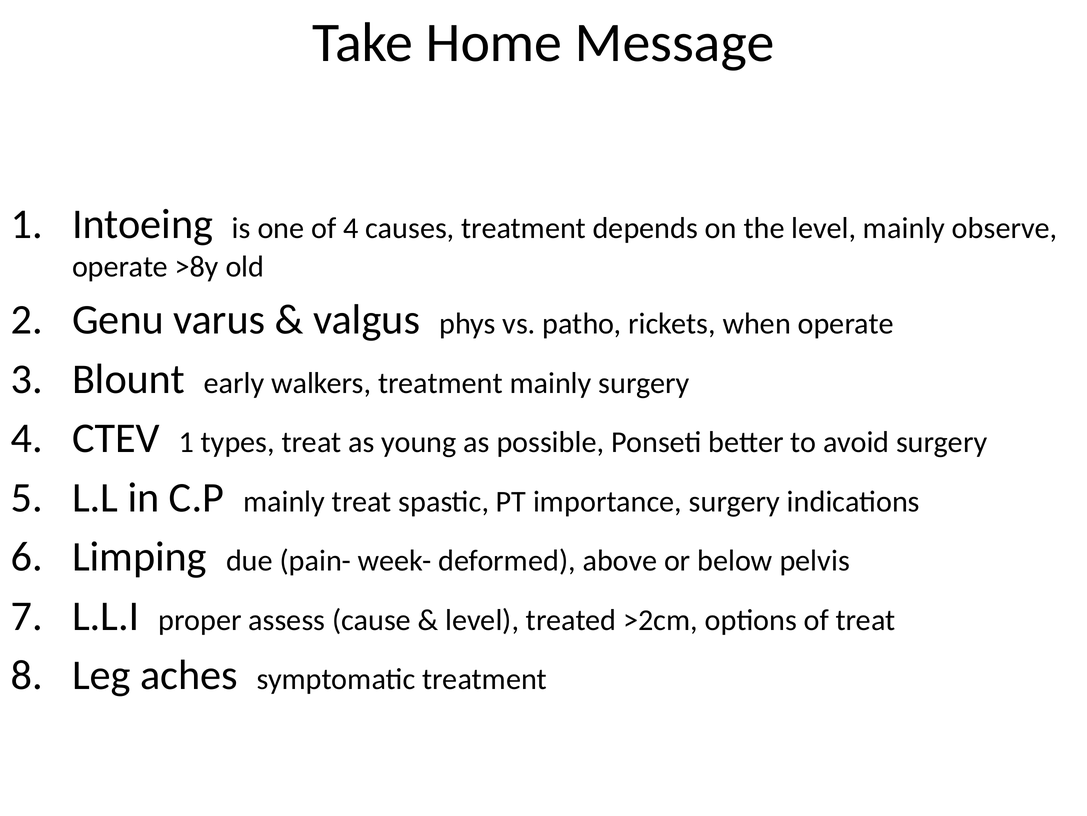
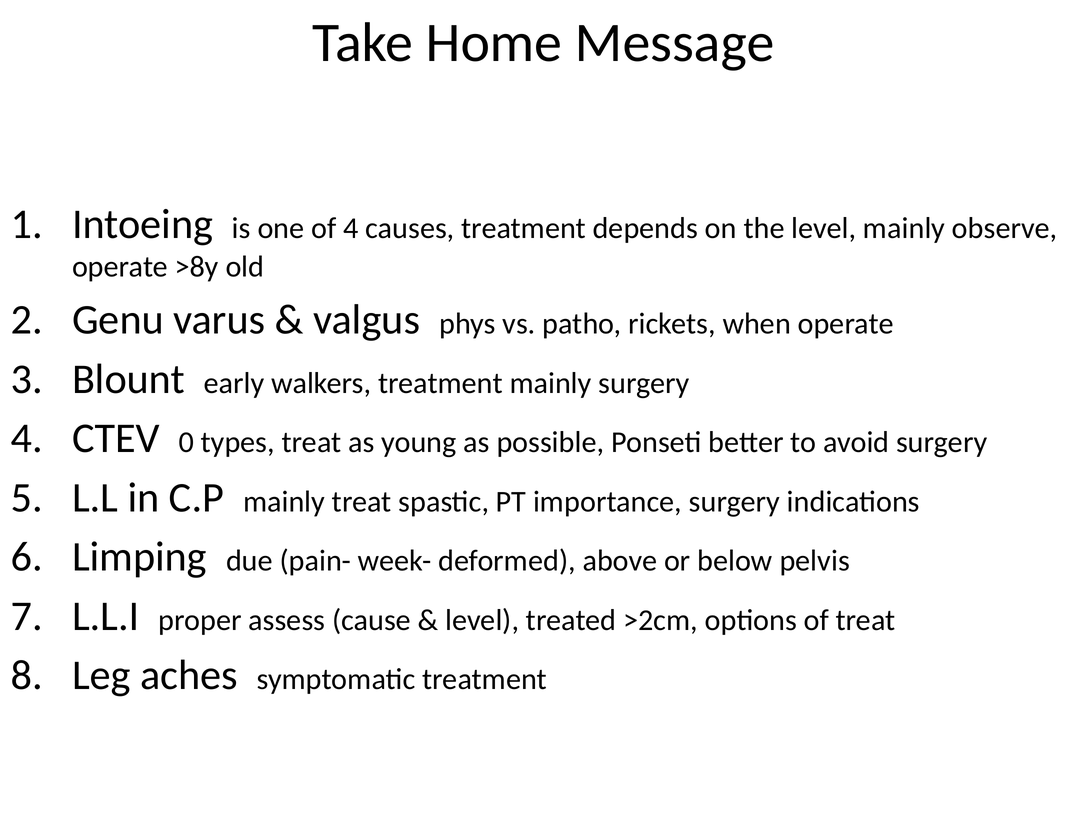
1 at (186, 442): 1 -> 0
